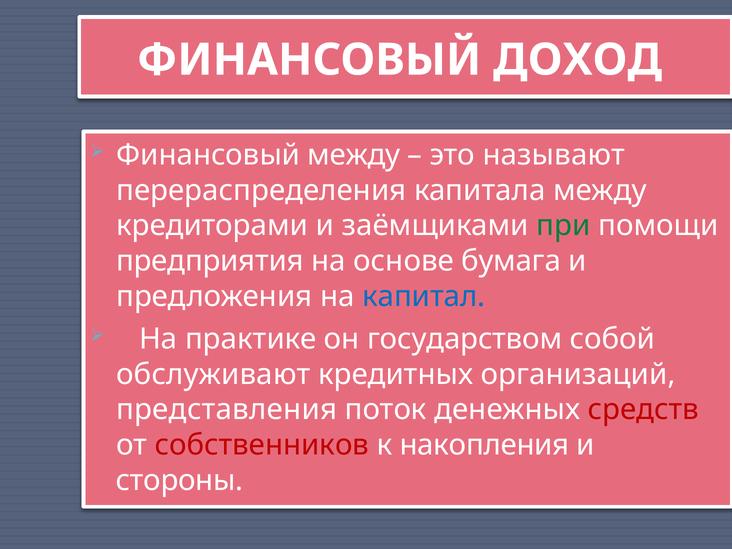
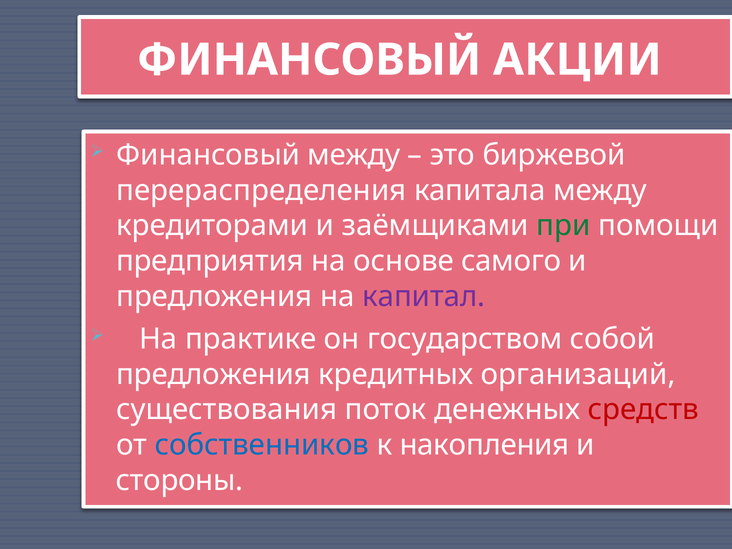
ДОХОД: ДОХОД -> АКЦИИ
называют: называют -> биржевой
бумага: бумага -> самого
капитал colour: blue -> purple
обслуживают at (213, 374): обслуживают -> предложения
представления: представления -> существования
собственников colour: red -> blue
